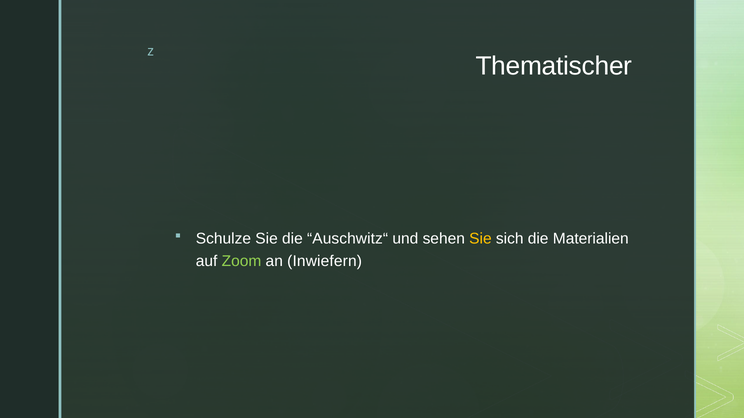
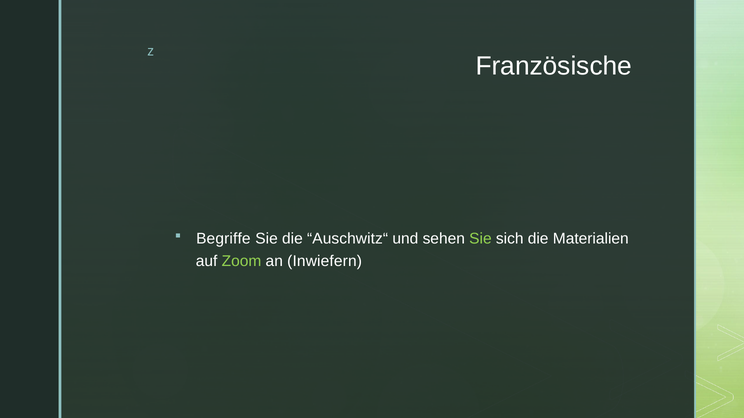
Thematischer: Thematischer -> Französische
Schulze: Schulze -> Begriffe
Sie at (480, 239) colour: yellow -> light green
